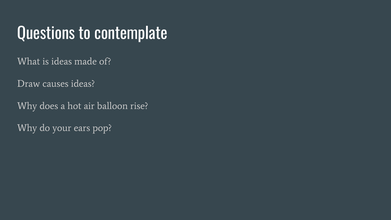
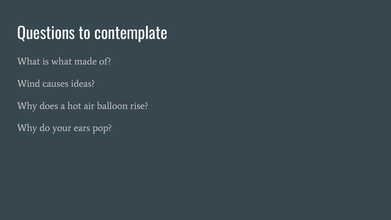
is ideas: ideas -> what
Draw: Draw -> Wind
